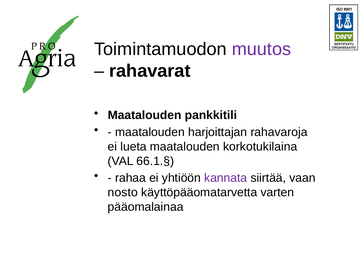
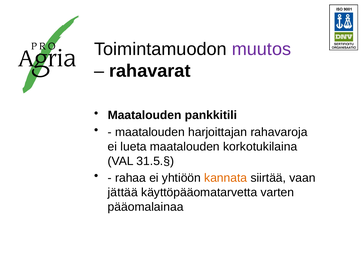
66.1.§: 66.1.§ -> 31.5.§
kannata colour: purple -> orange
nosto: nosto -> jättää
